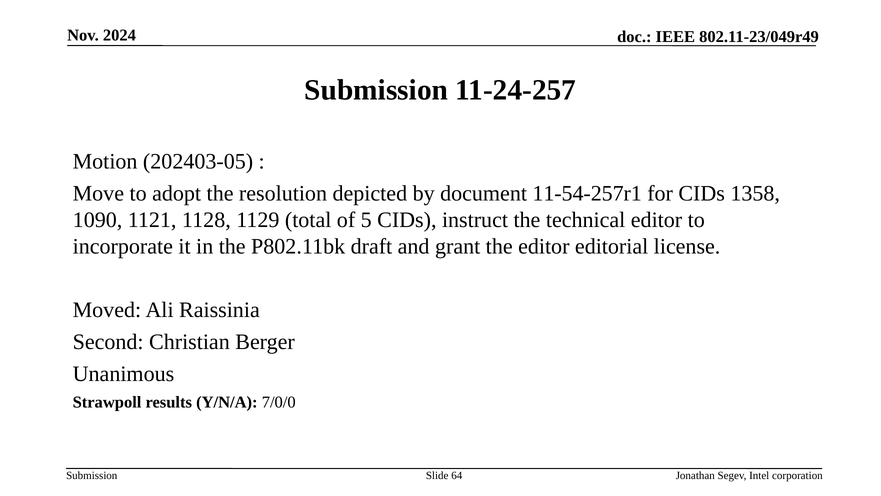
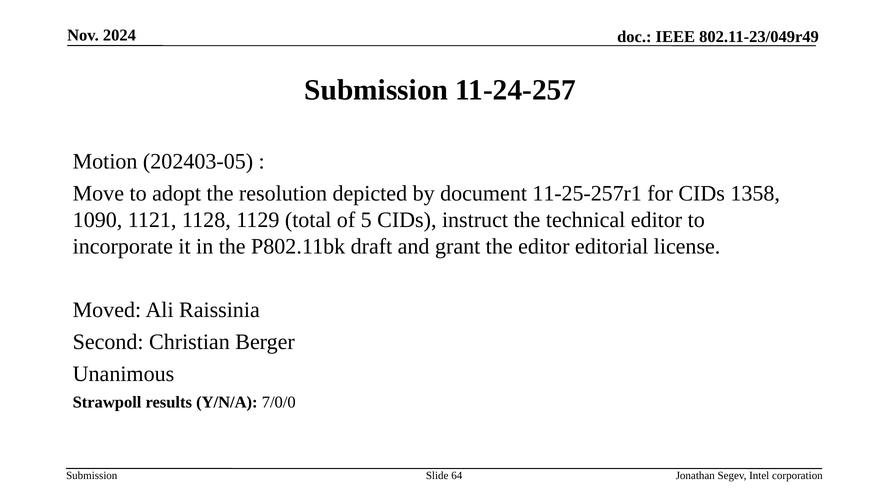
11-54-257r1: 11-54-257r1 -> 11-25-257r1
